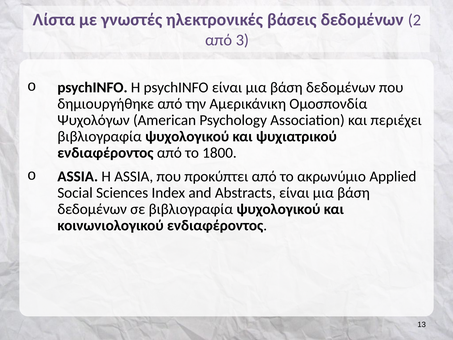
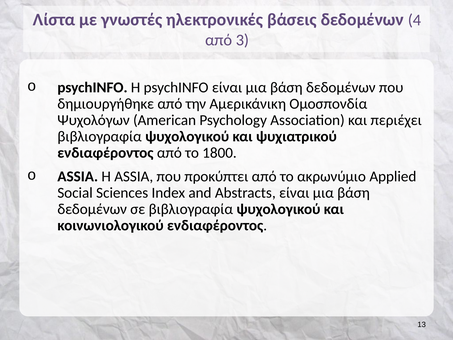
2: 2 -> 4
